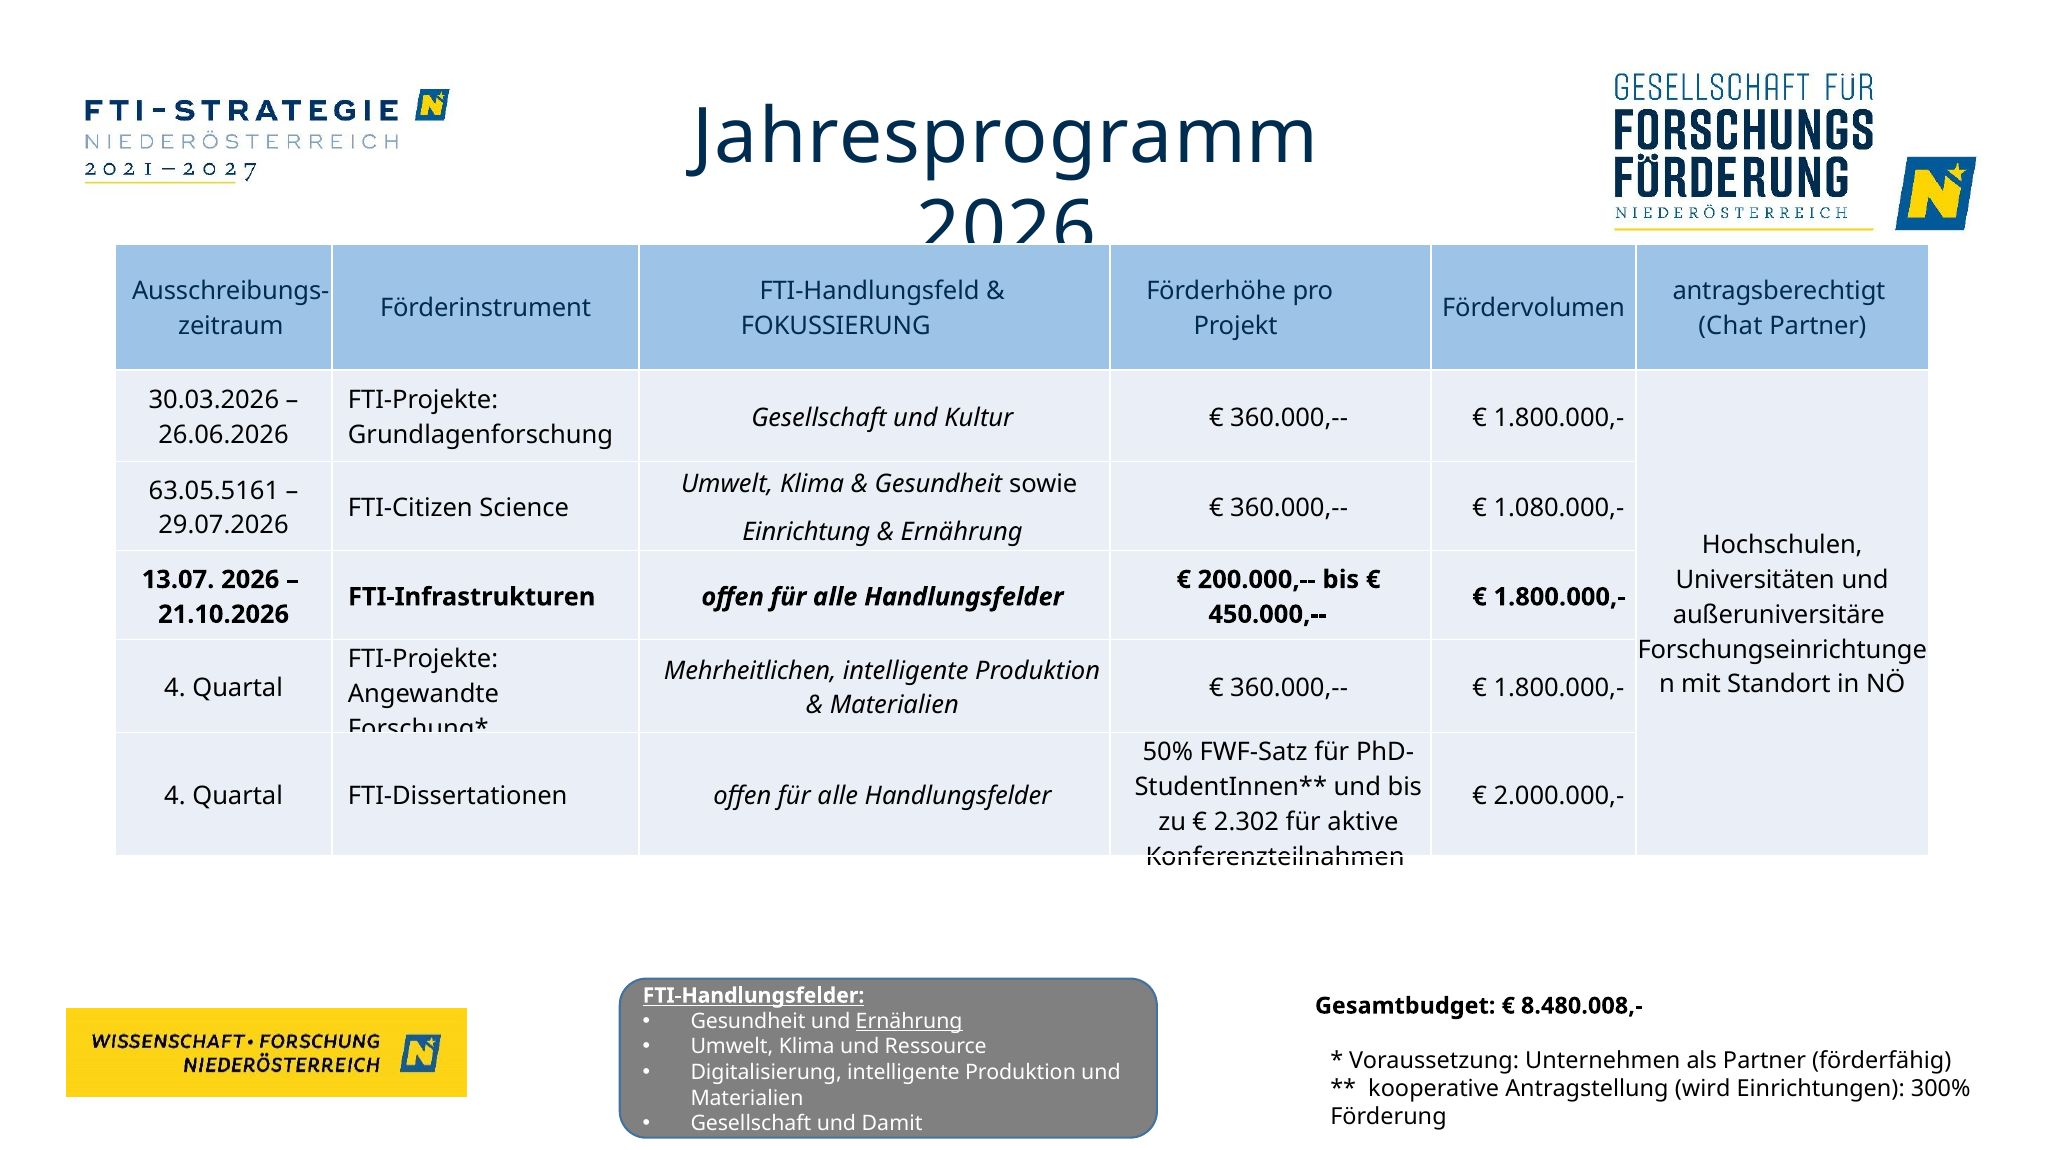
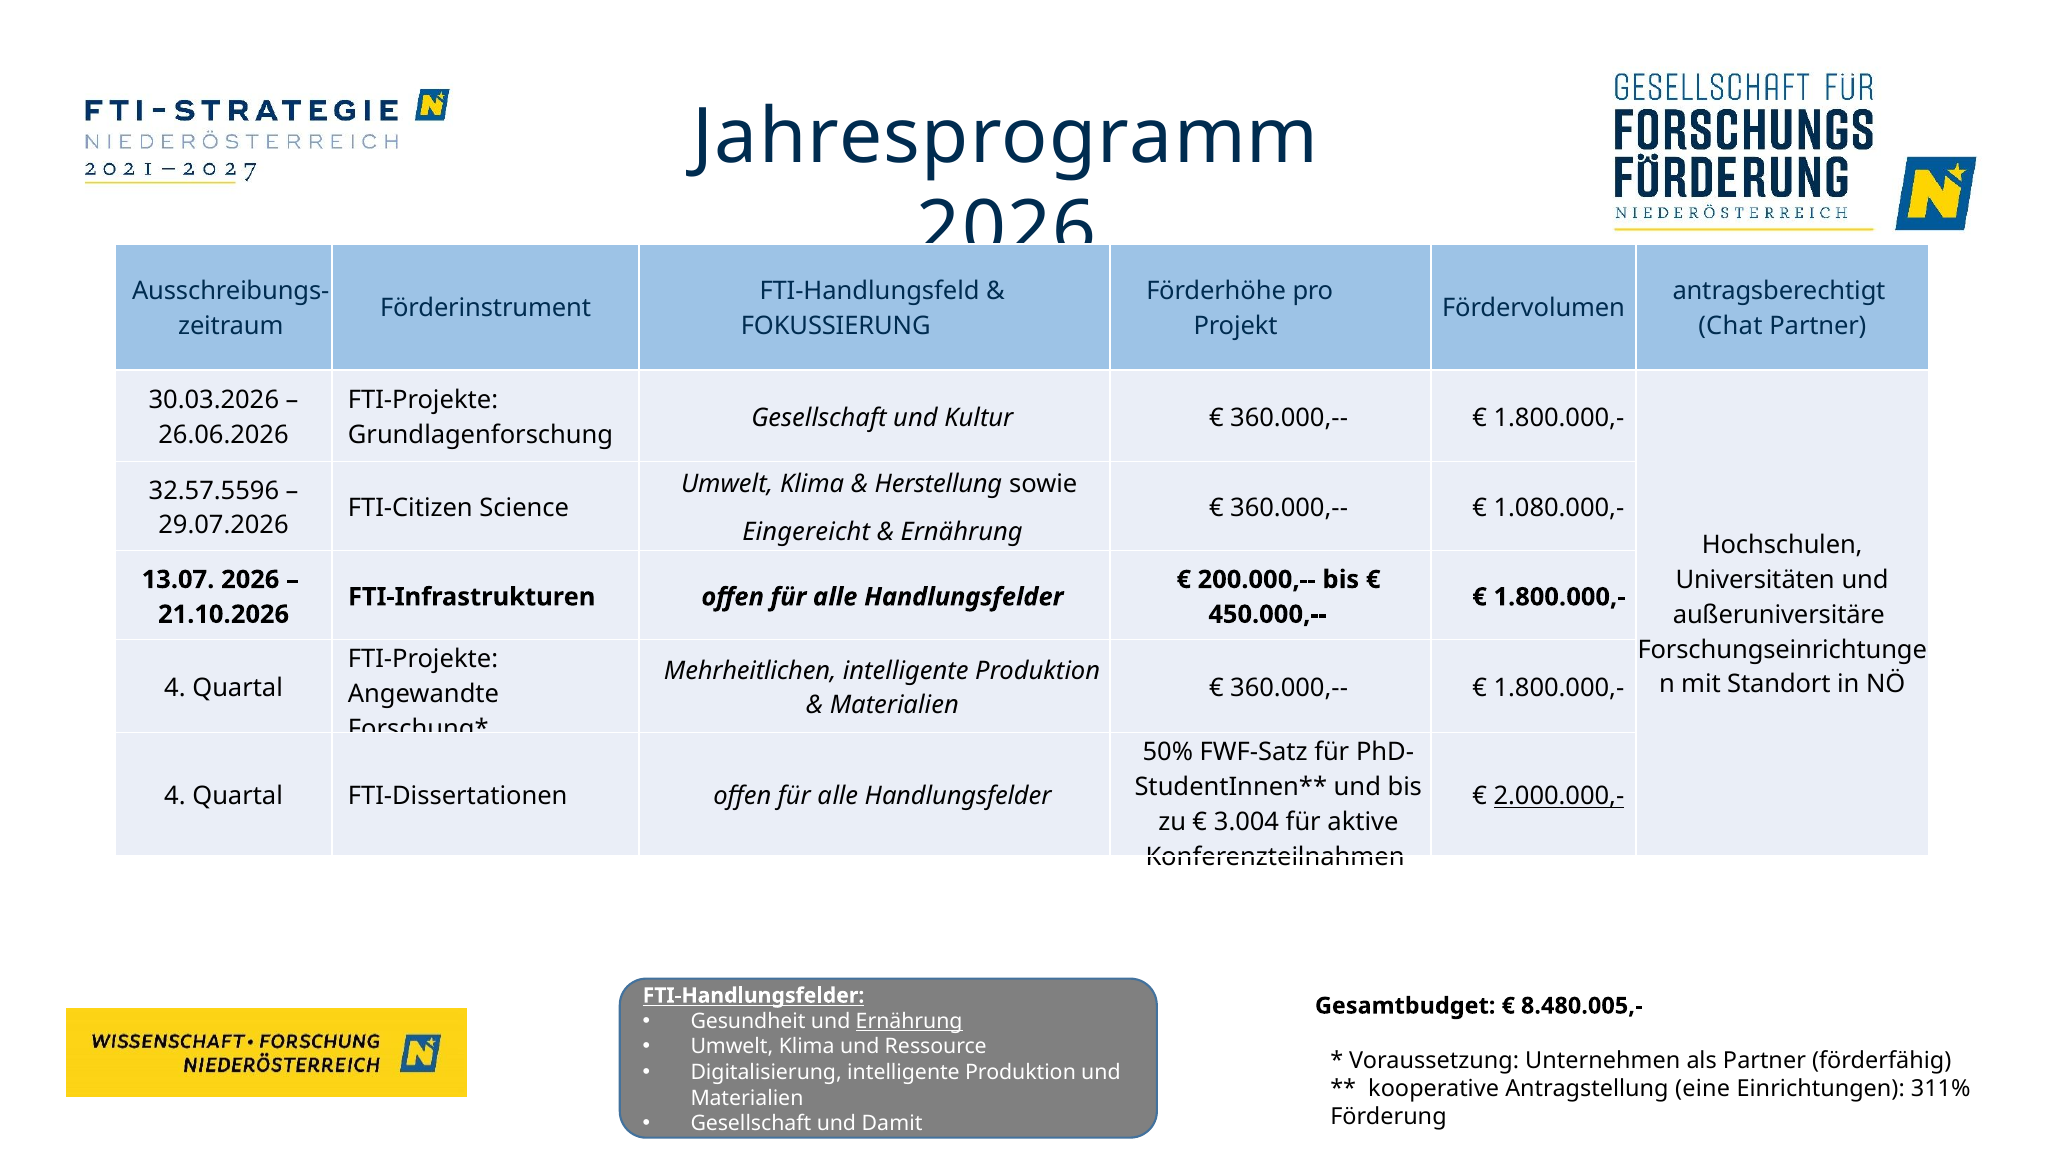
Gesundheit at (938, 484): Gesundheit -> Herstellung
63.05.5161: 63.05.5161 -> 32.57.5596
Einrichtung: Einrichtung -> Eingereicht
2.000.000,- underline: none -> present
2.302: 2.302 -> 3.004
8.480.008,-: 8.480.008,- -> 8.480.005,-
wird: wird -> eine
300%: 300% -> 311%
